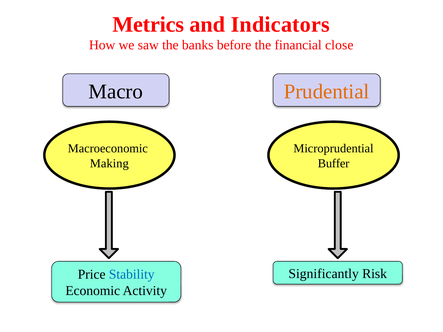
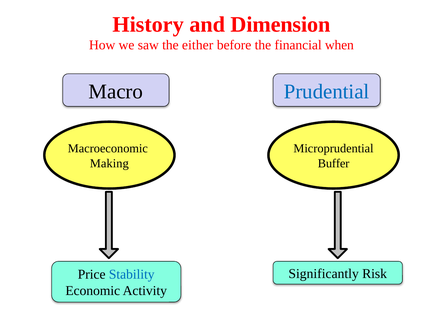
Metrics: Metrics -> History
Indicators: Indicators -> Dimension
banks: banks -> either
close: close -> when
Prudential colour: orange -> blue
